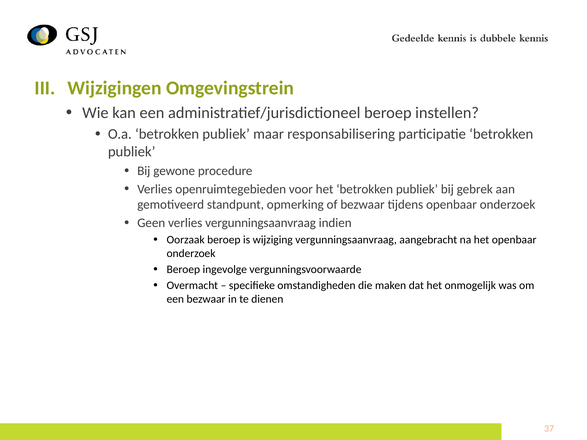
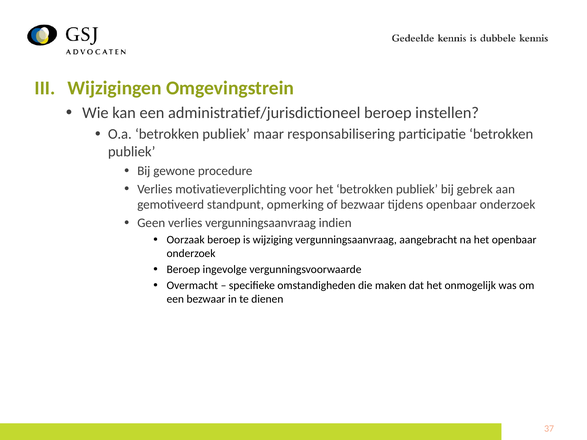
openruimtegebieden: openruimtegebieden -> motivatieverplichting
